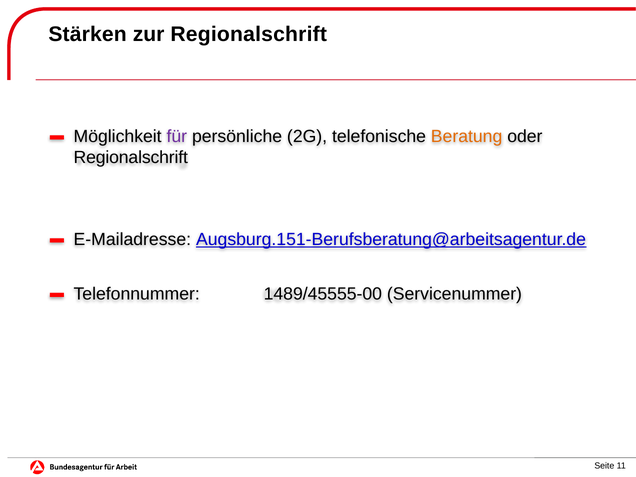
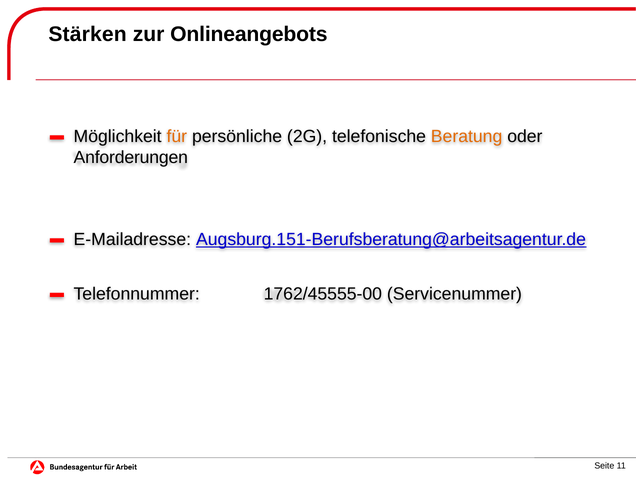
zur Regionalschrift: Regionalschrift -> Onlineangebots
für colour: purple -> orange
Regionalschrift at (131, 158): Regionalschrift -> Anforderungen
1489/45555-00: 1489/45555-00 -> 1762/45555-00
